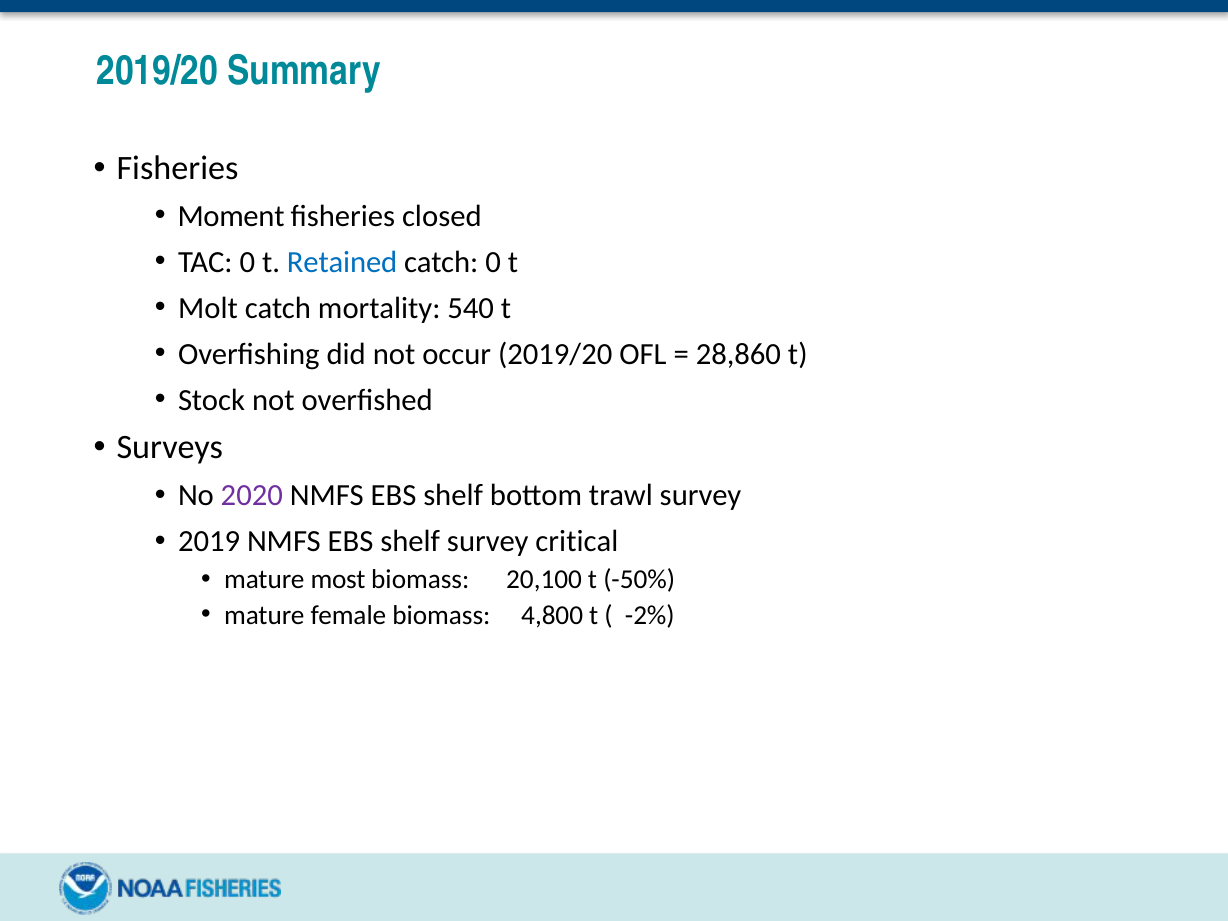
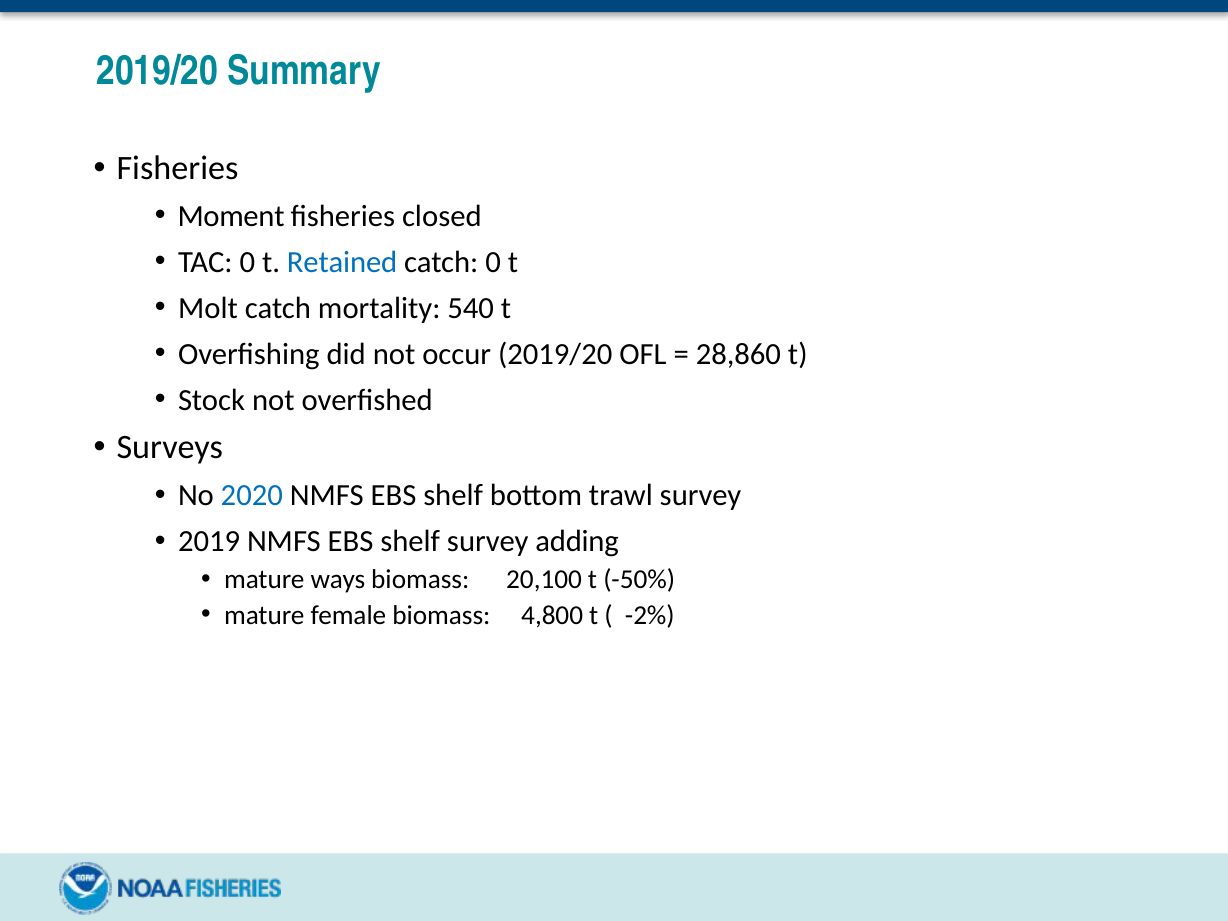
2020 colour: purple -> blue
critical: critical -> adding
most: most -> ways
